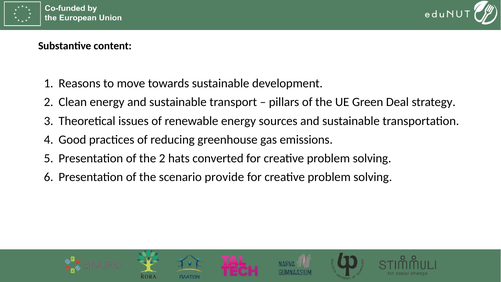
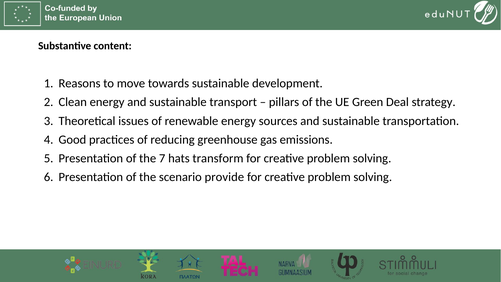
the 2: 2 -> 7
converted: converted -> transform
